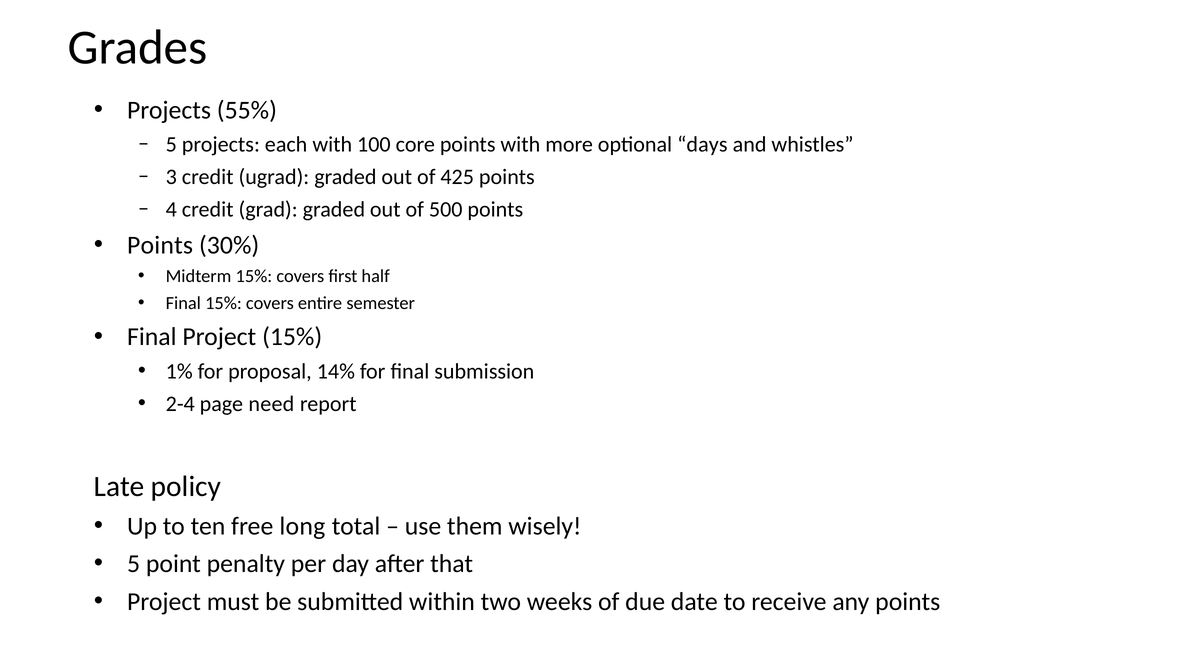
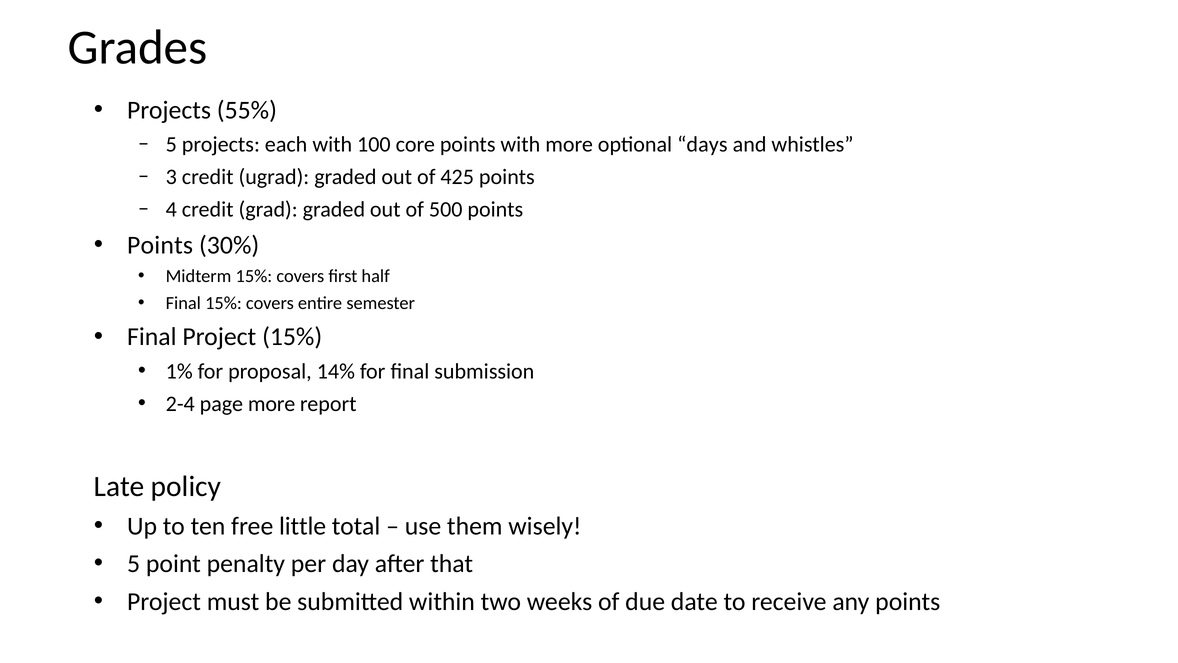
page need: need -> more
long: long -> little
